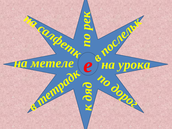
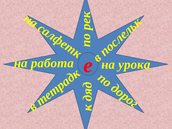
метеле: метеле -> работа
